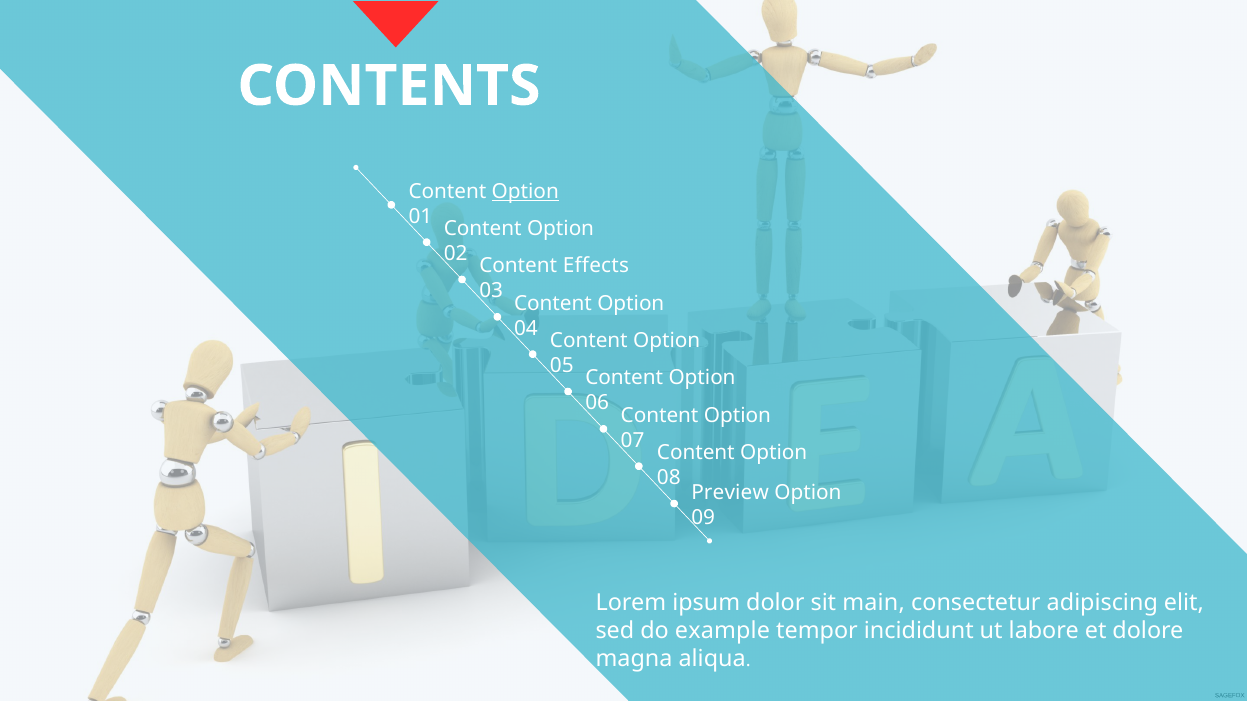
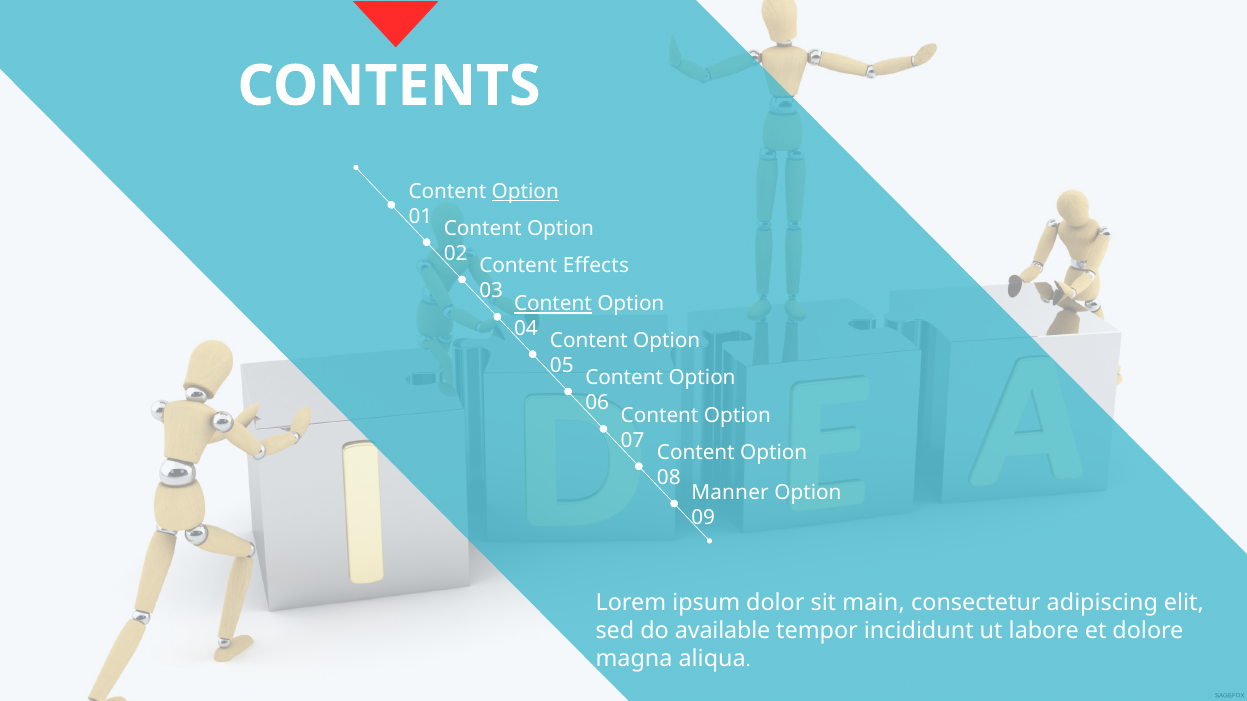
Content at (553, 304) underline: none -> present
Preview: Preview -> Manner
example: example -> available
